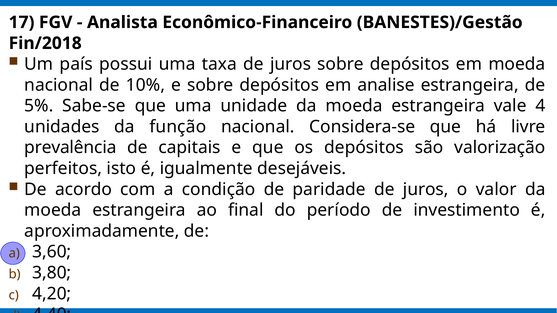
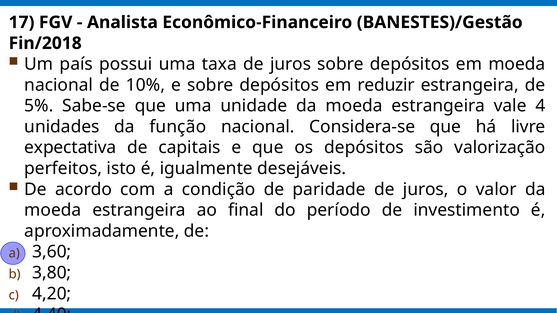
analise: analise -> reduzir
prevalência: prevalência -> expectativa
